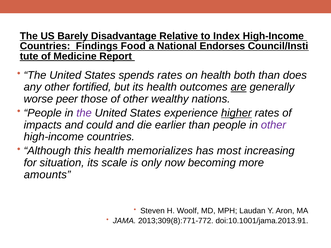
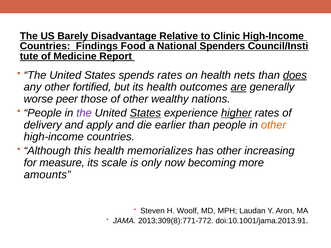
Index: Index -> Clinic
Endorses: Endorses -> Spenders
both: both -> nets
does underline: none -> present
States at (145, 113) underline: none -> present
impacts: impacts -> delivery
could: could -> apply
other at (274, 125) colour: purple -> orange
has most: most -> other
situation: situation -> measure
